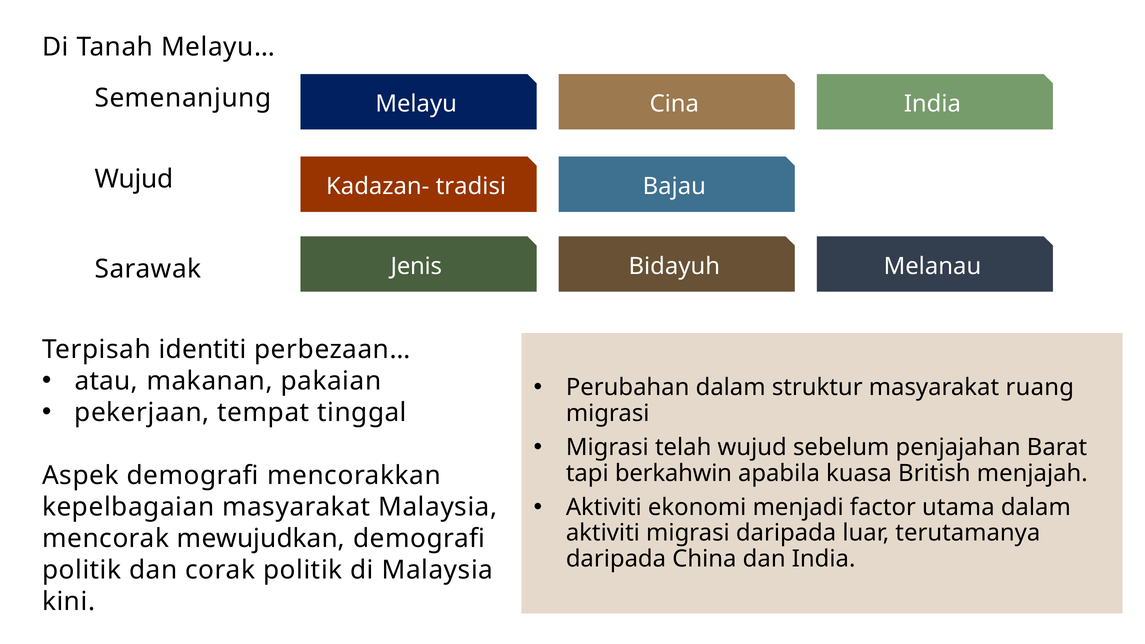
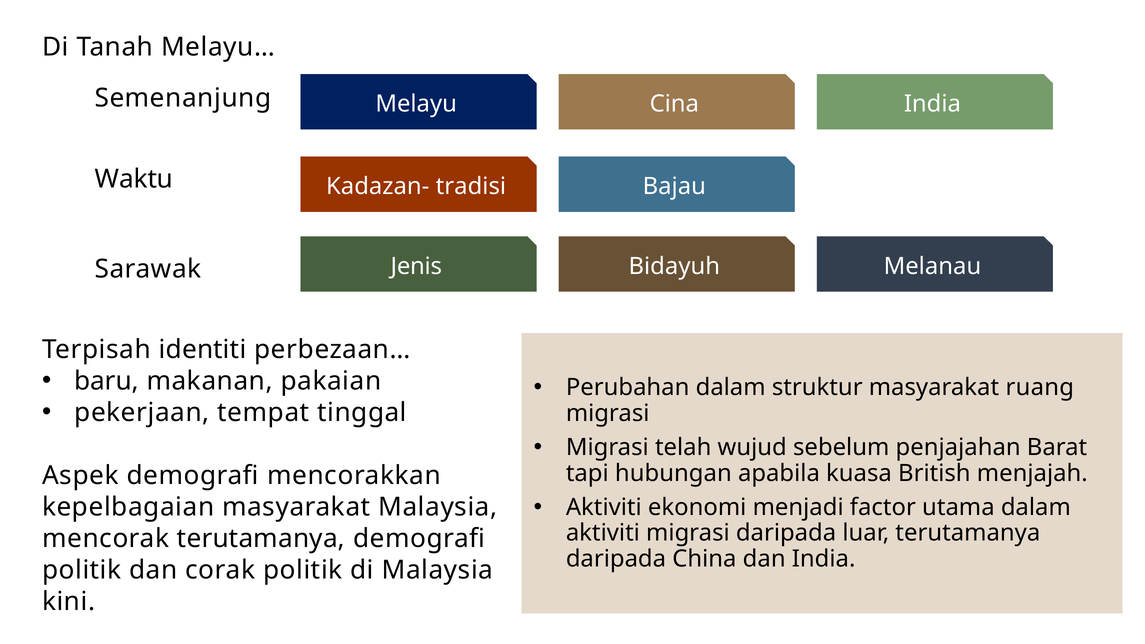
Wujud at (134, 179): Wujud -> Waktu
atau: atau -> baru
berkahwin: berkahwin -> hubungan
mencorak mewujudkan: mewujudkan -> terutamanya
